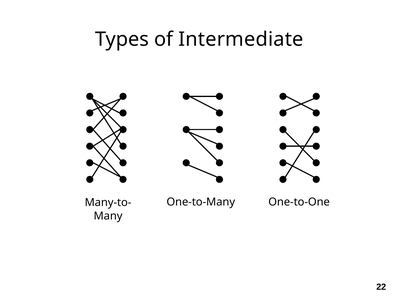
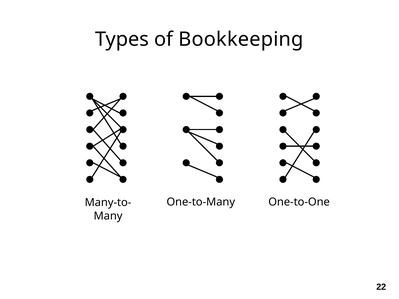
Intermediate: Intermediate -> Bookkeeping
